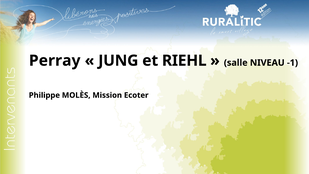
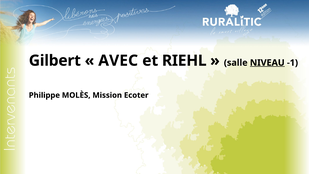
Perray: Perray -> Gilbert
JUNG: JUNG -> AVEC
NIVEAU underline: none -> present
